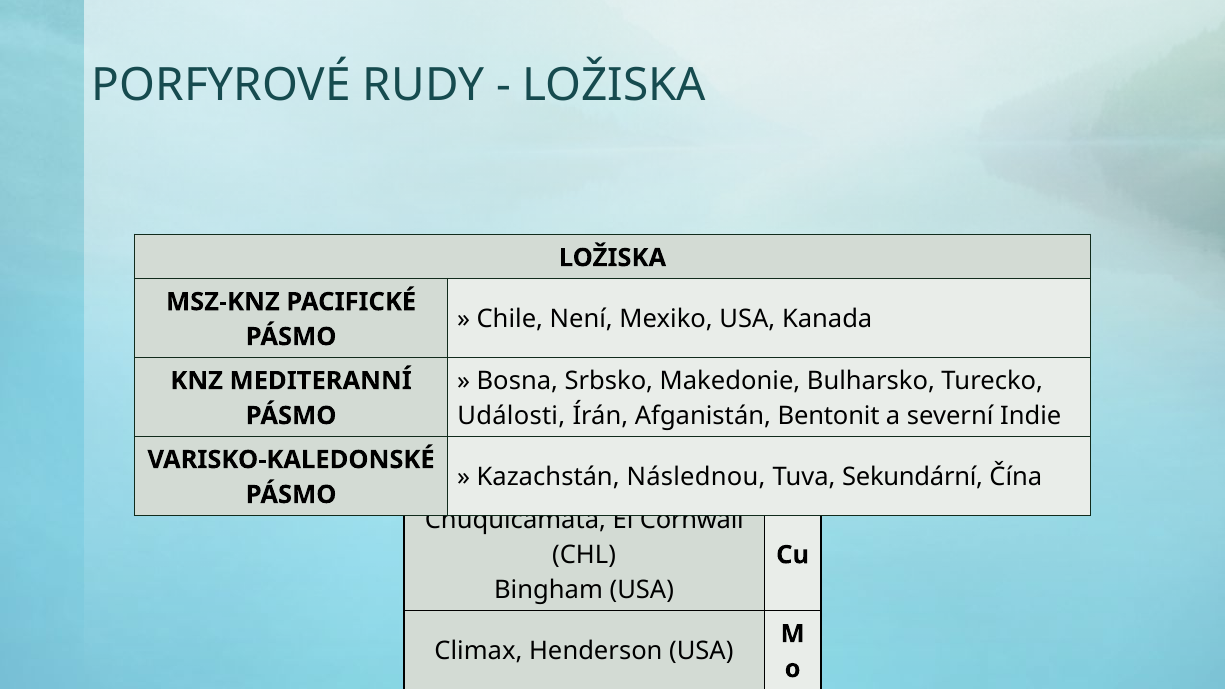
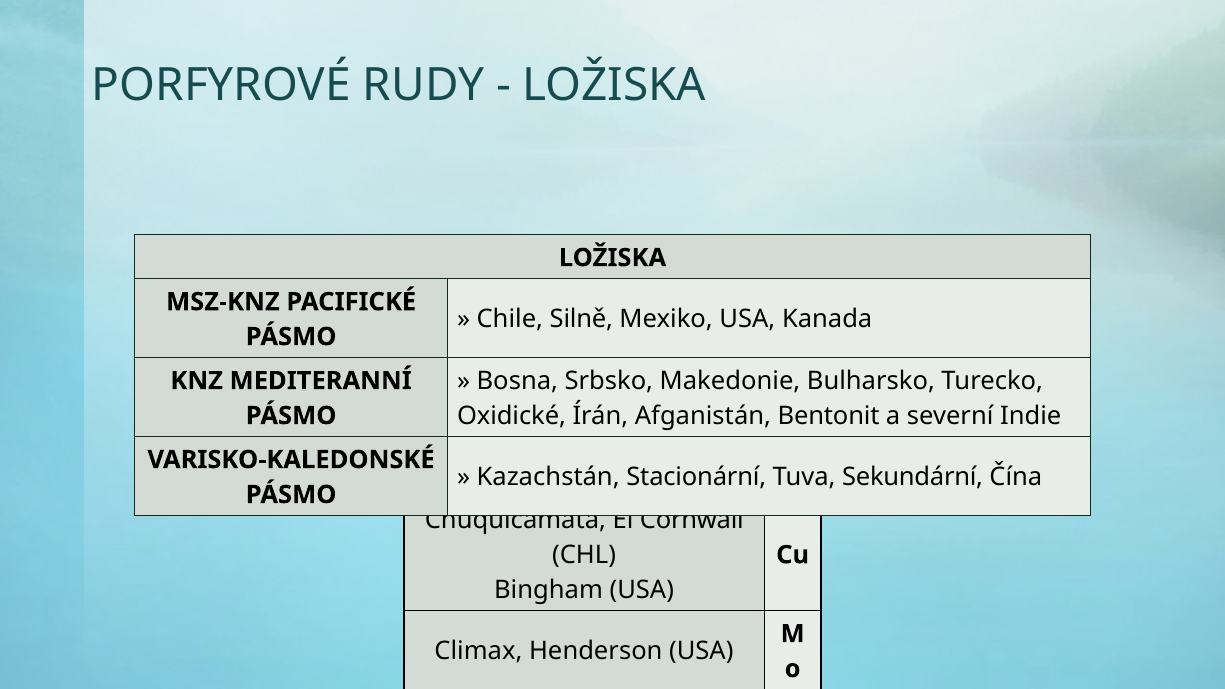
Není: Není -> Silně
Události: Události -> Oxidické
Následnou: Následnou -> Stacionární
